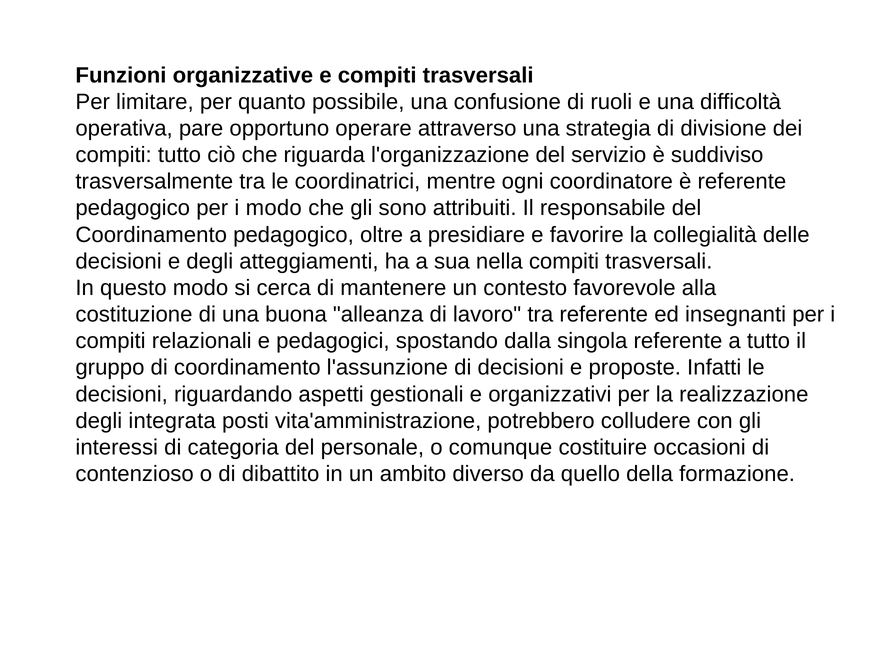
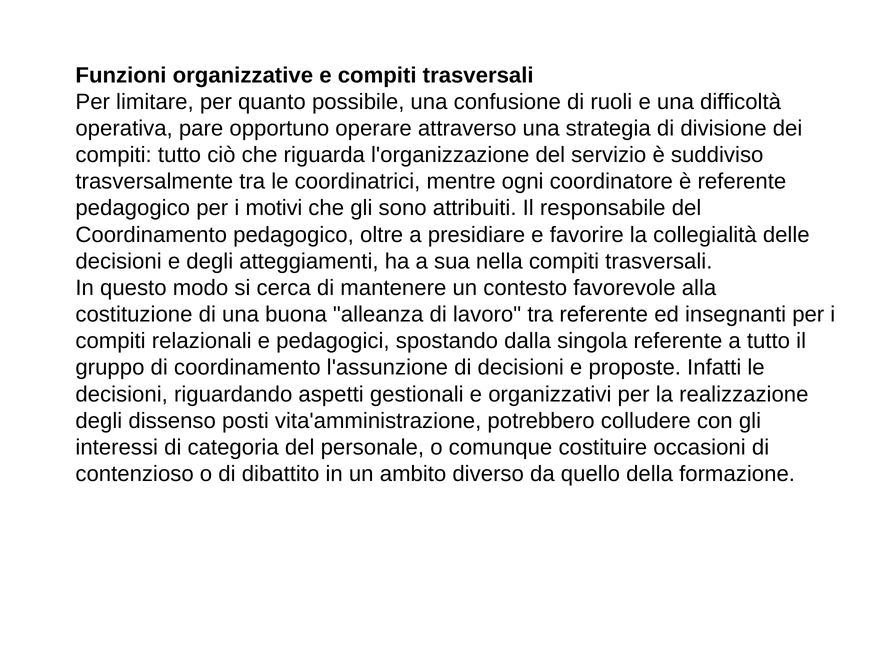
i modo: modo -> motivi
integrata: integrata -> dissenso
